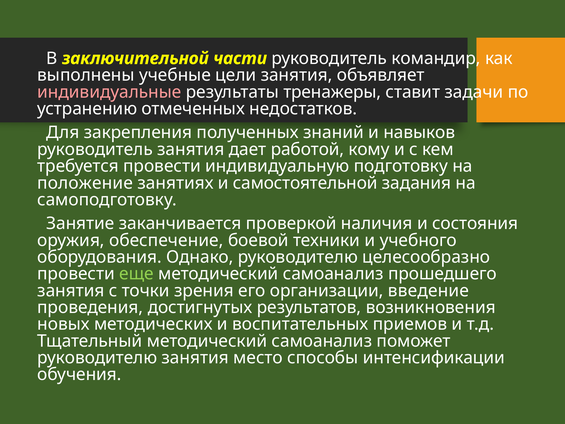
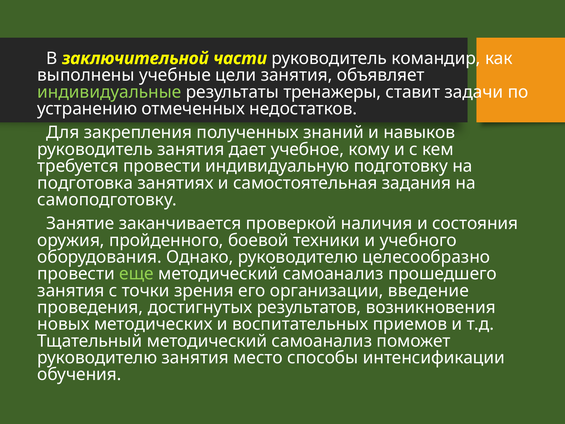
индивидуальные colour: pink -> light green
работой: работой -> учебное
положение: положение -> подготовка
самостоятельной: самостоятельной -> самостоятельная
обеспечение: обеспечение -> пройденного
